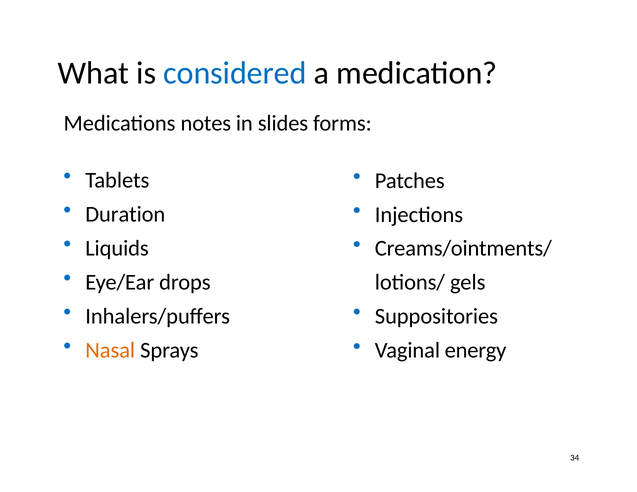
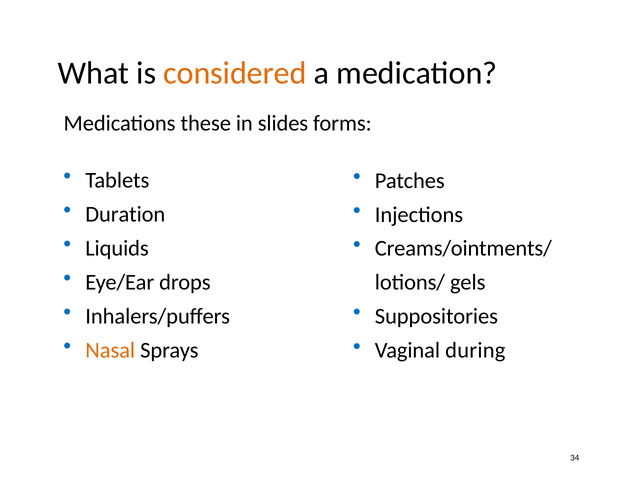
considered colour: blue -> orange
notes: notes -> these
energy: energy -> during
